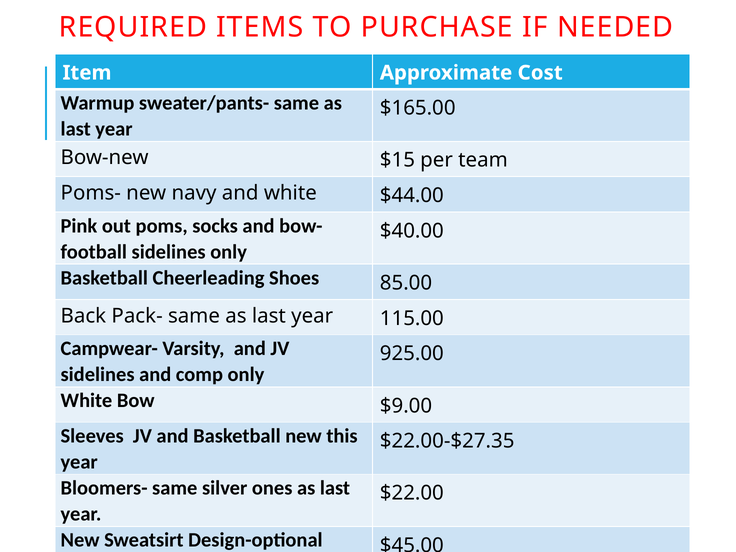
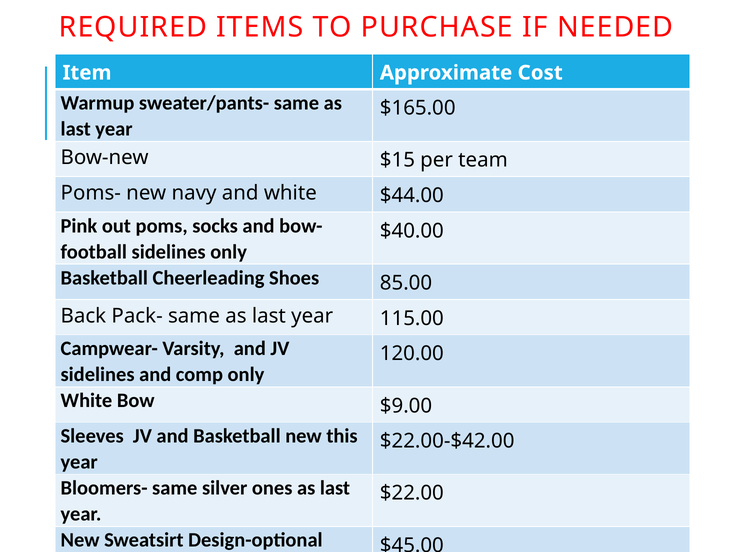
925.00: 925.00 -> 120.00
$22.00-$27.35: $22.00-$27.35 -> $22.00-$42.00
